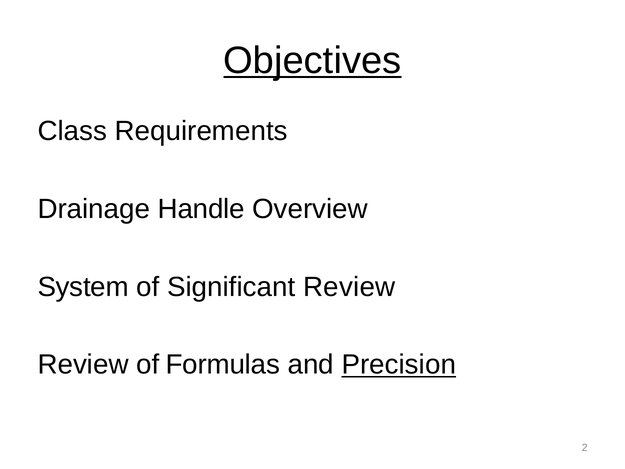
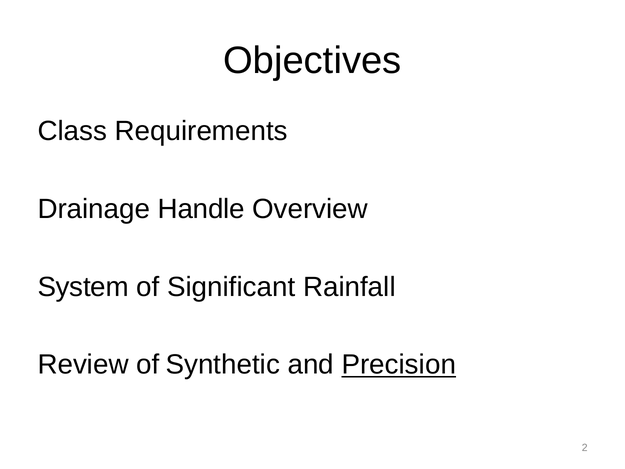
Objectives underline: present -> none
Significant Review: Review -> Rainfall
Formulas: Formulas -> Synthetic
